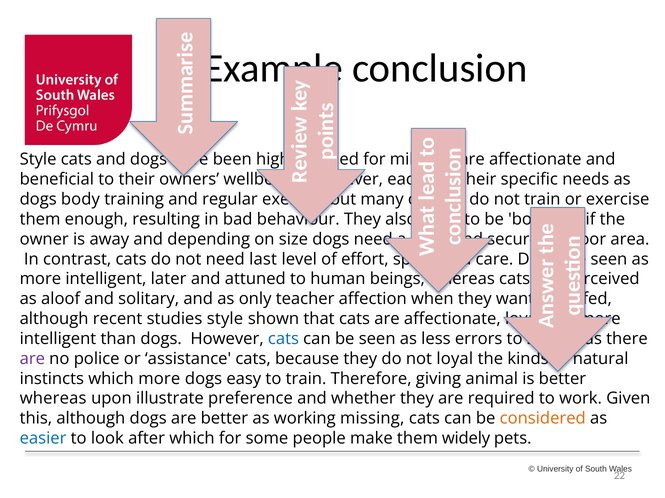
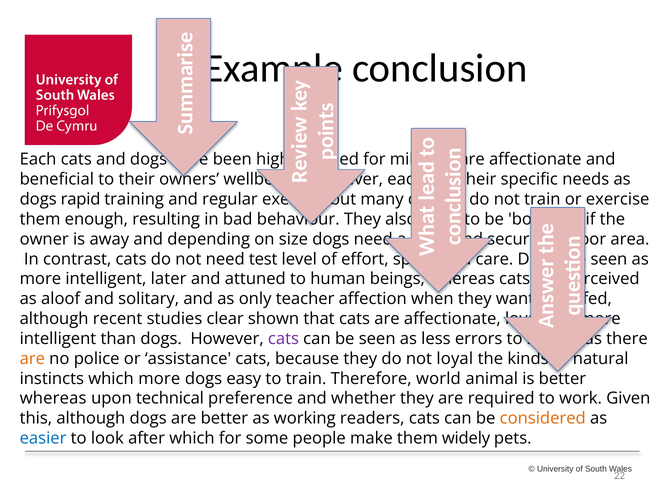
Style at (38, 160): Style -> Each
body: body -> rapid
last: last -> test
studies style: style -> clear
cats at (283, 339) colour: blue -> purple
are at (32, 359) colour: purple -> orange
giving: giving -> world
illustrate: illustrate -> technical
missing: missing -> readers
